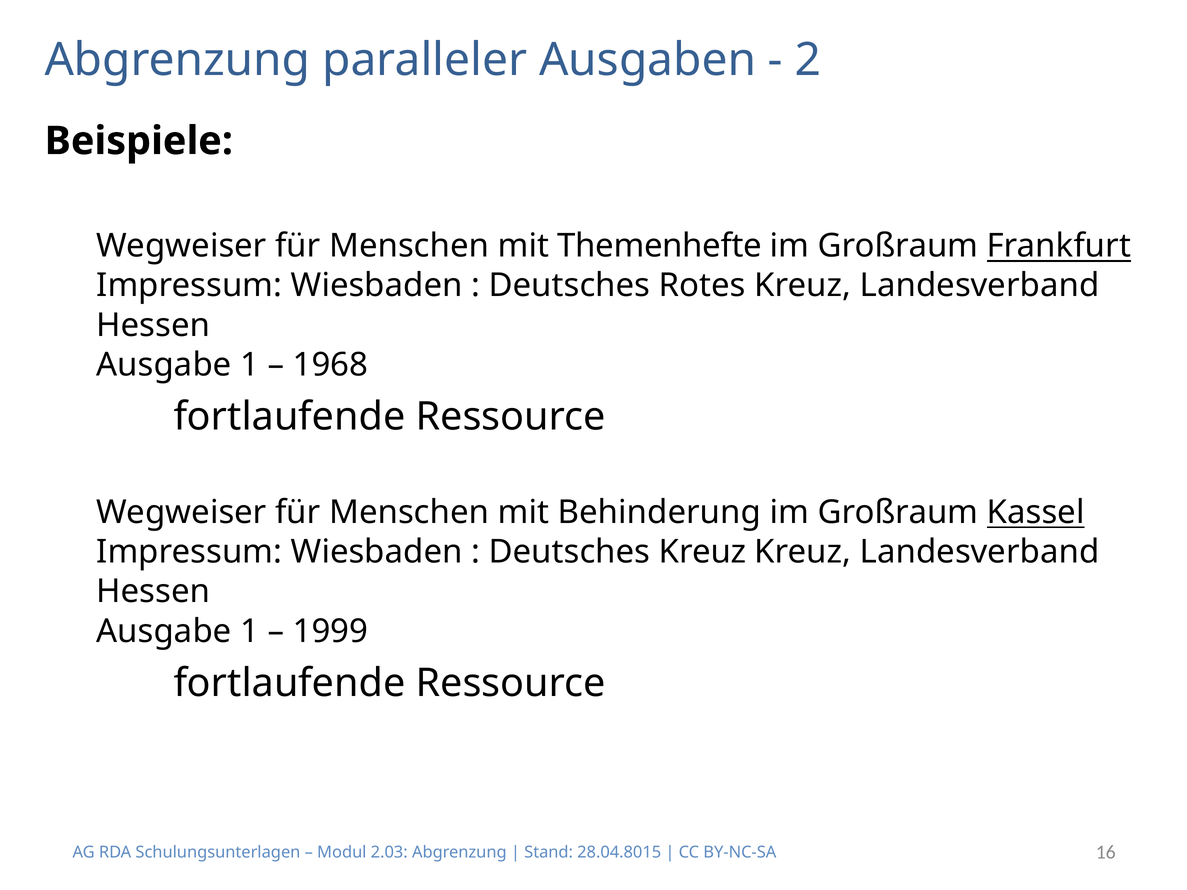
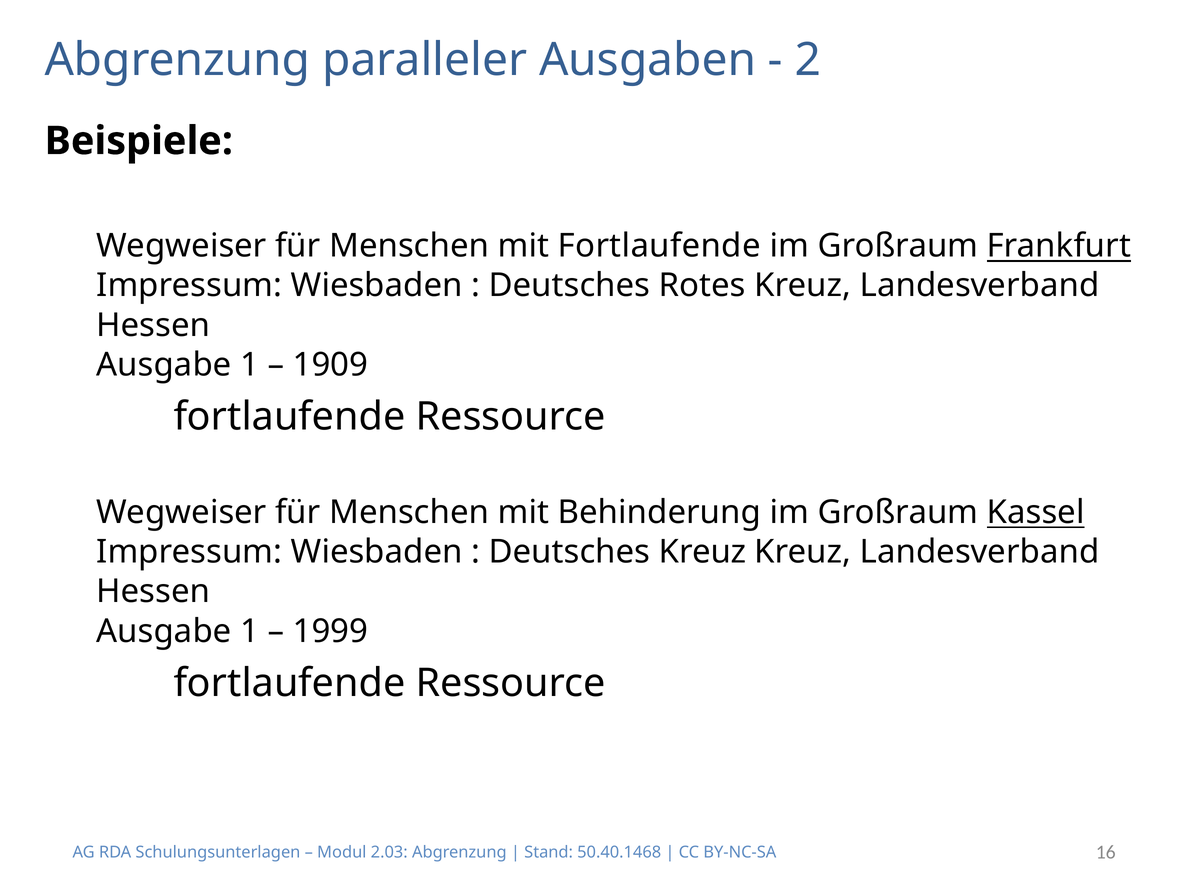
mit Themenhefte: Themenhefte -> Fortlaufende
1968: 1968 -> 1909
28.04.8015: 28.04.8015 -> 50.40.1468
